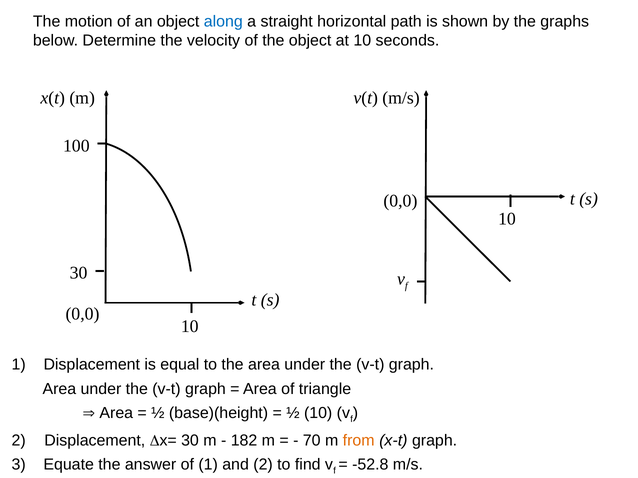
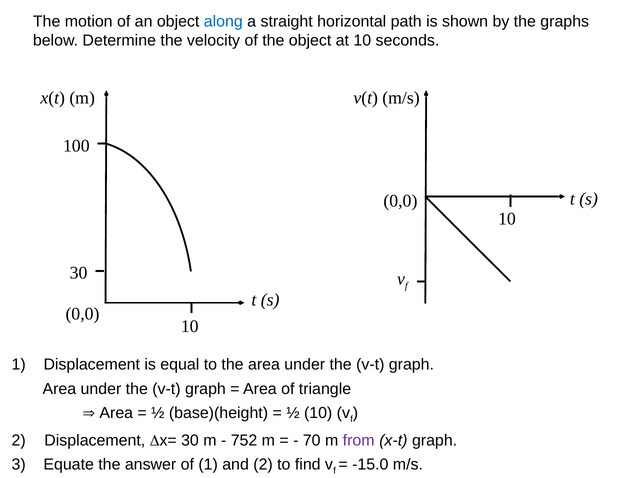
182: 182 -> 752
from colour: orange -> purple
-52.8: -52.8 -> -15.0
